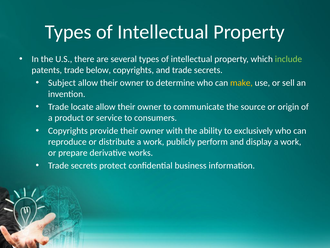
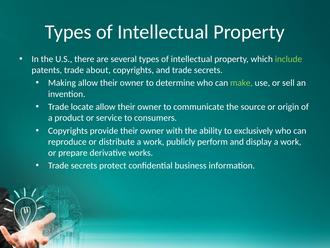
below: below -> about
Subject: Subject -> Making
make colour: yellow -> light green
